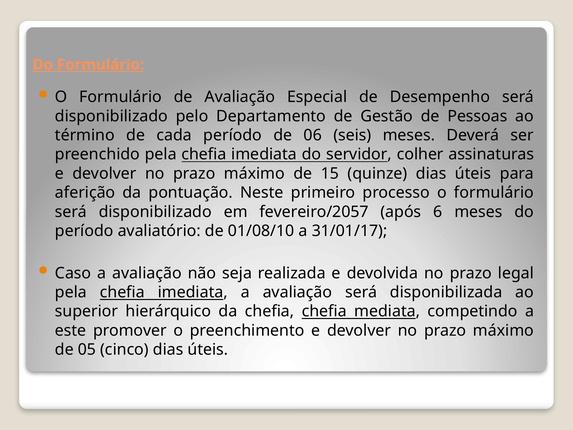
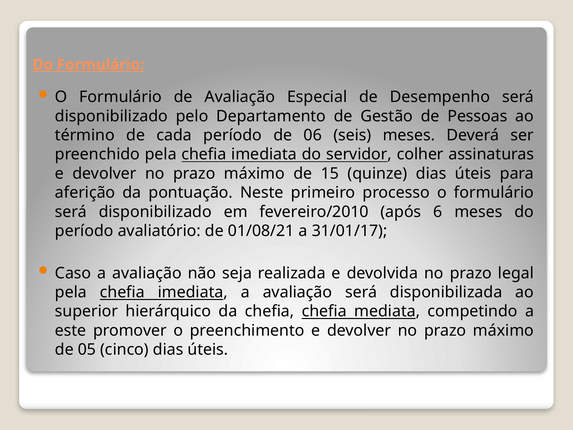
fevereiro/2057: fevereiro/2057 -> fevereiro/2010
01/08/10: 01/08/10 -> 01/08/21
